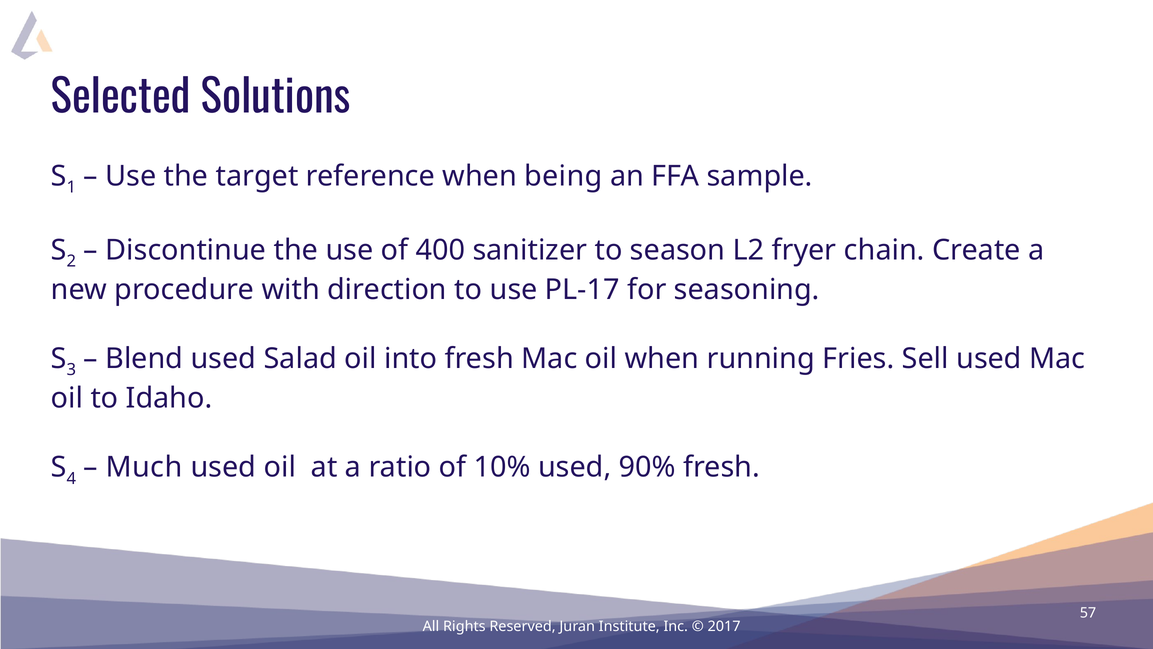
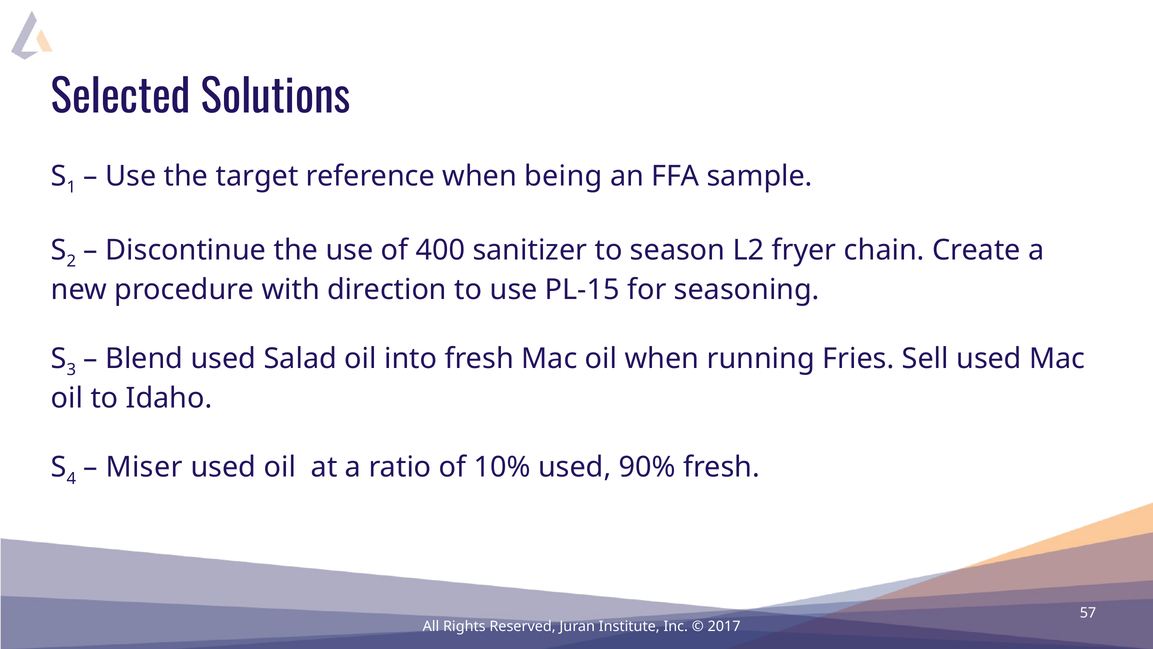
PL-17: PL-17 -> PL-15
Much: Much -> Miser
